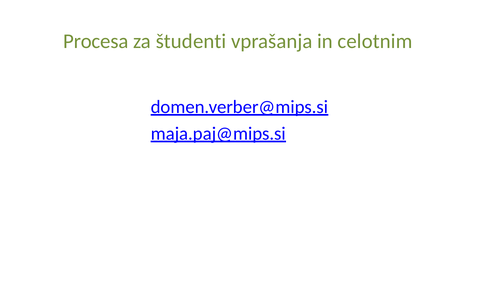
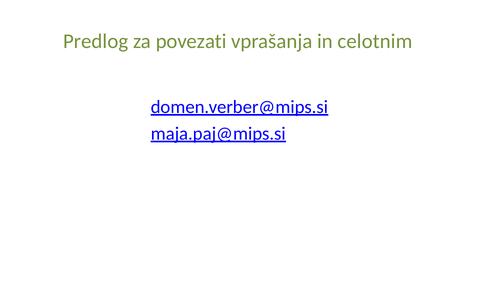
Procesa: Procesa -> Predlog
študenti: študenti -> povezati
